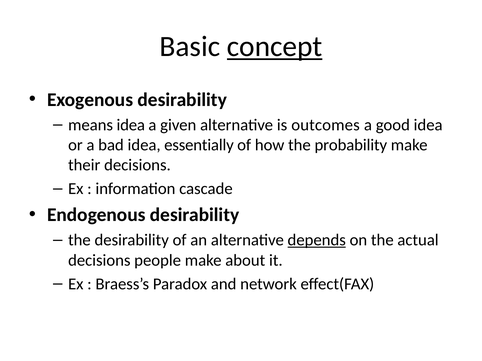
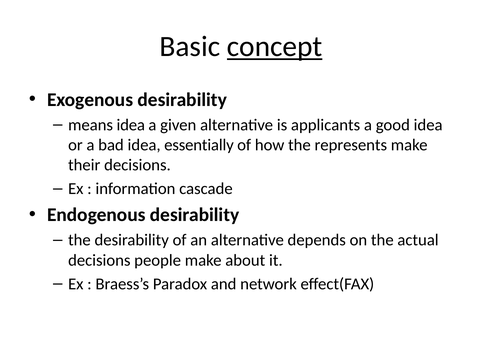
outcomes: outcomes -> applicants
probability: probability -> represents
depends underline: present -> none
